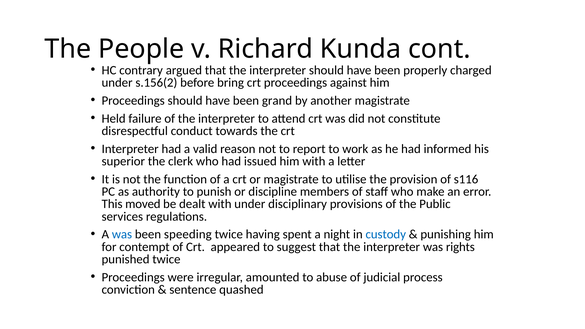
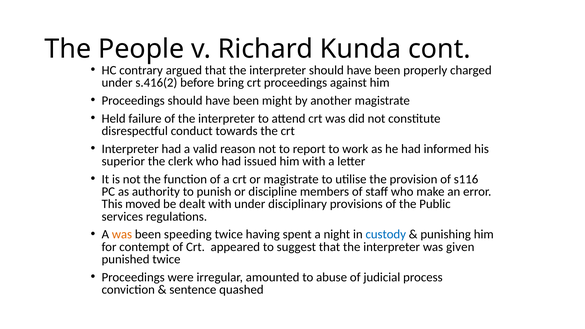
s.156(2: s.156(2 -> s.416(2
grand: grand -> might
was at (122, 234) colour: blue -> orange
rights: rights -> given
